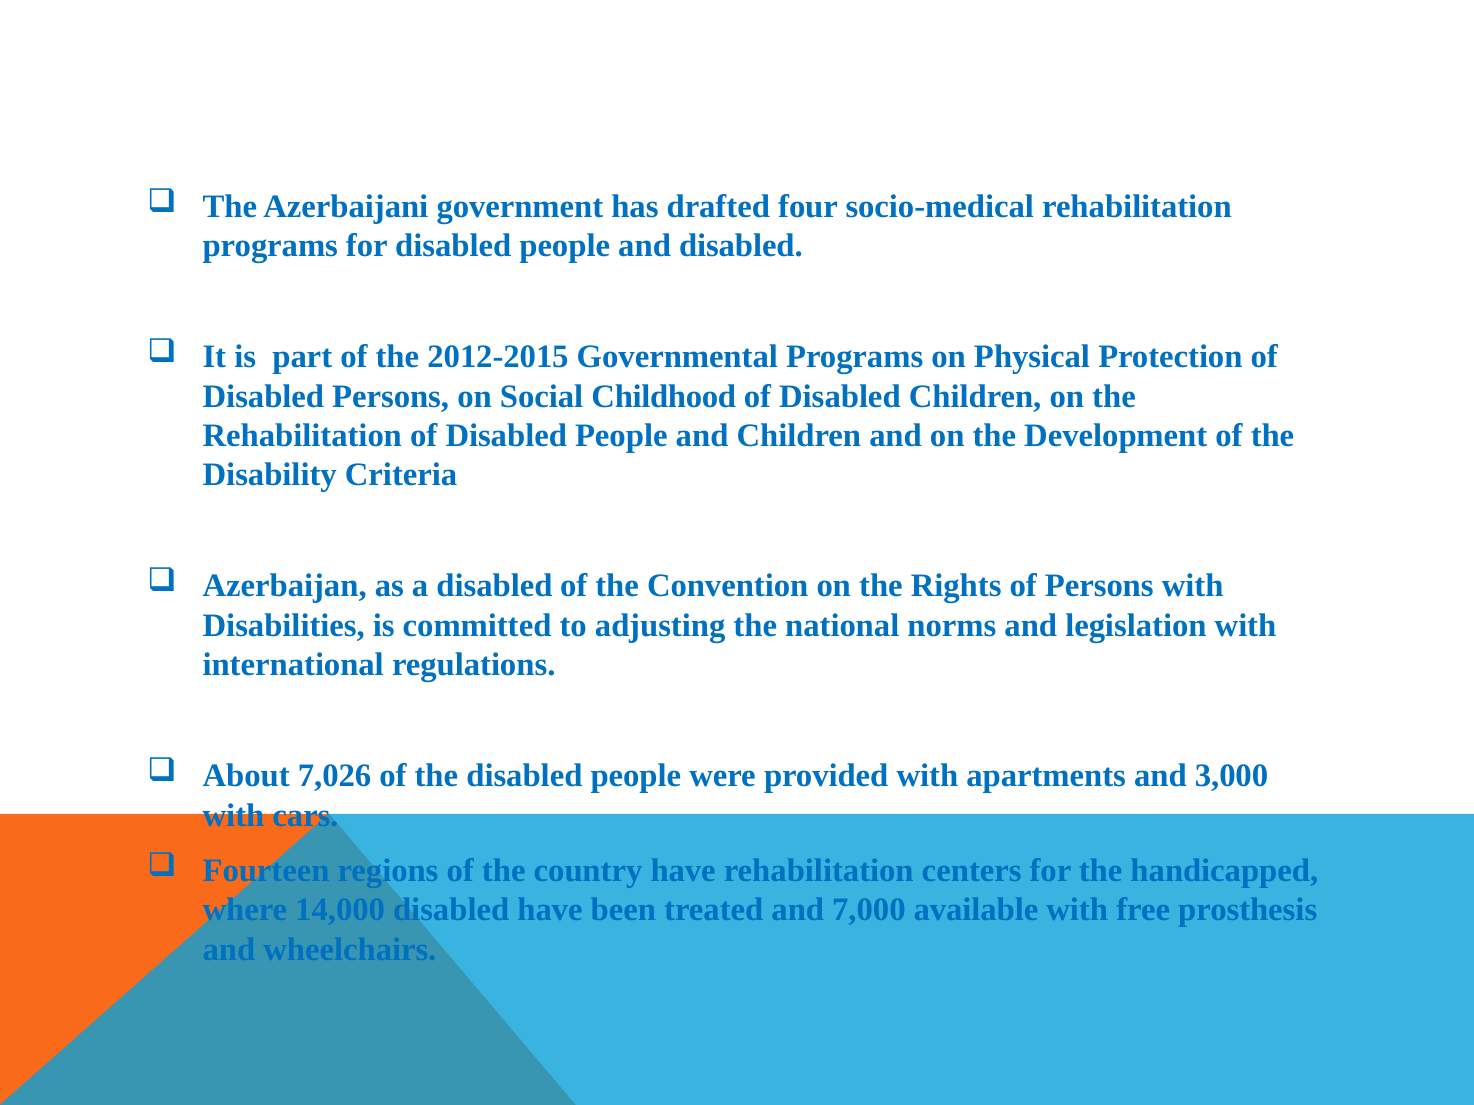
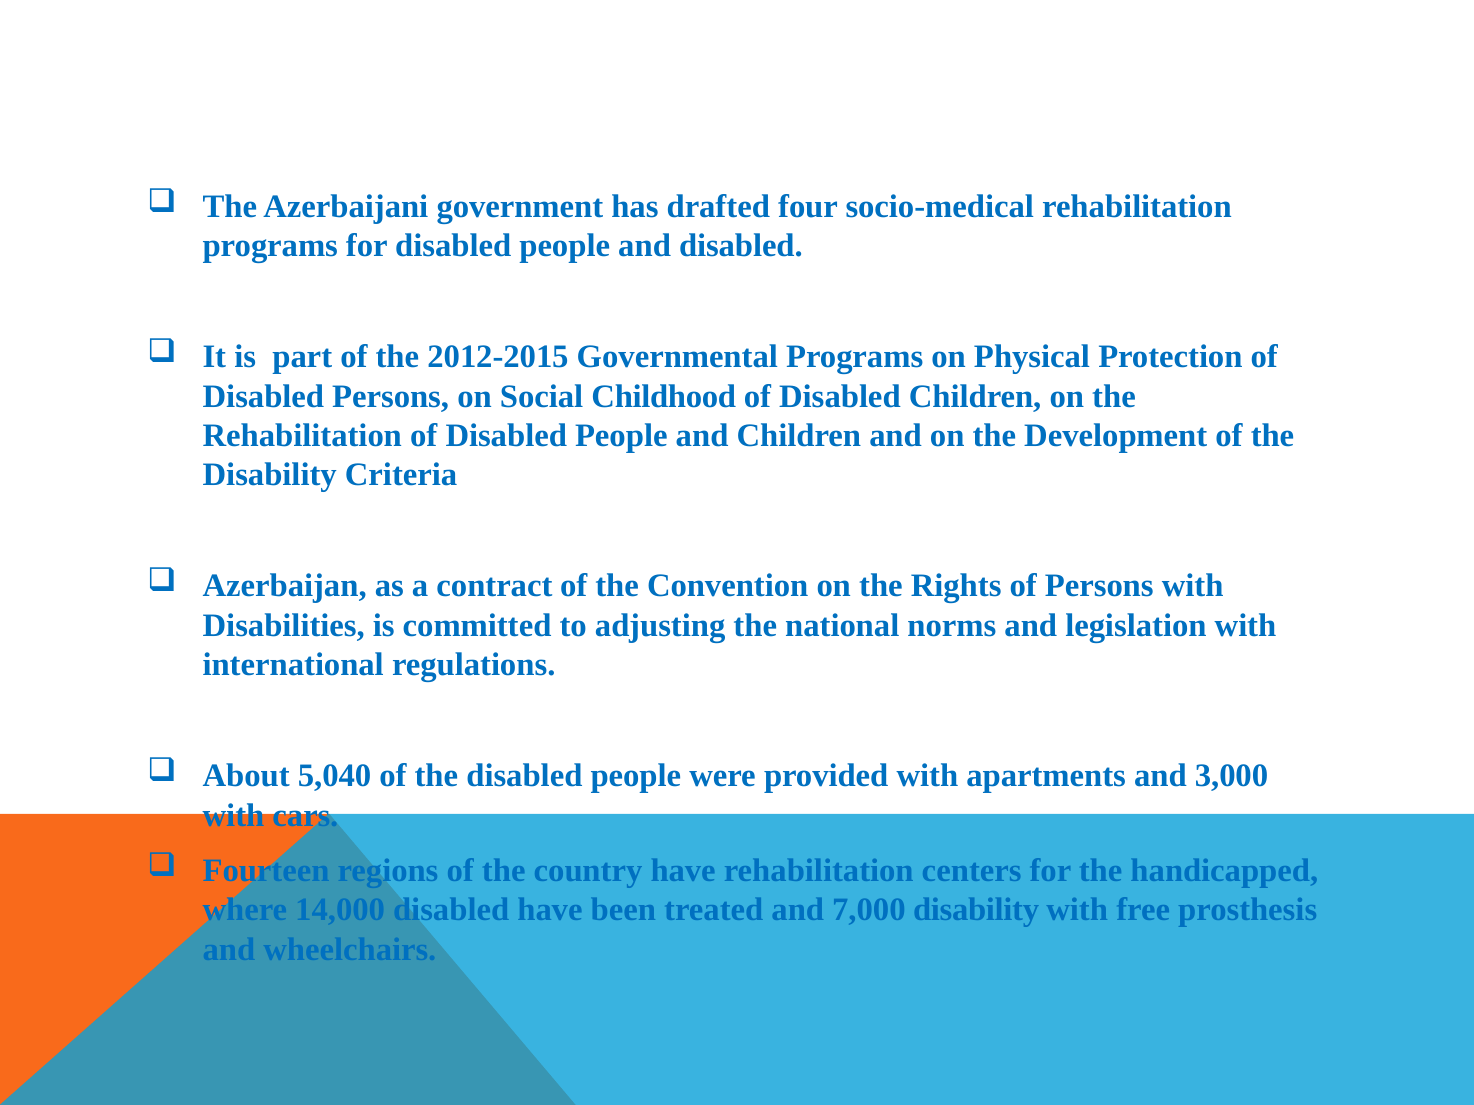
a disabled: disabled -> contract
7,026: 7,026 -> 5,040
7,000 available: available -> disability
